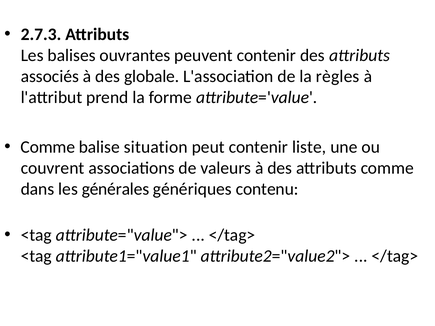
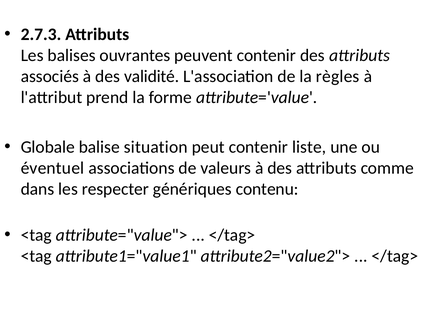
globale: globale -> validité
Comme at (48, 147): Comme -> Globale
couvrent: couvrent -> éventuel
générales: générales -> respecter
